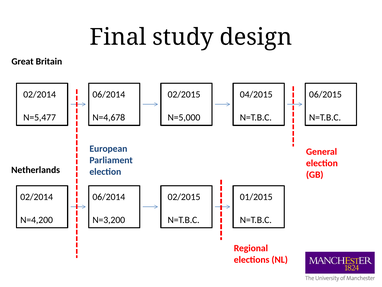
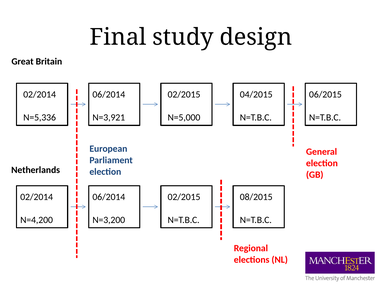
N=5,477: N=5,477 -> N=5,336
N=4,678: N=4,678 -> N=3,921
01/2015: 01/2015 -> 08/2015
